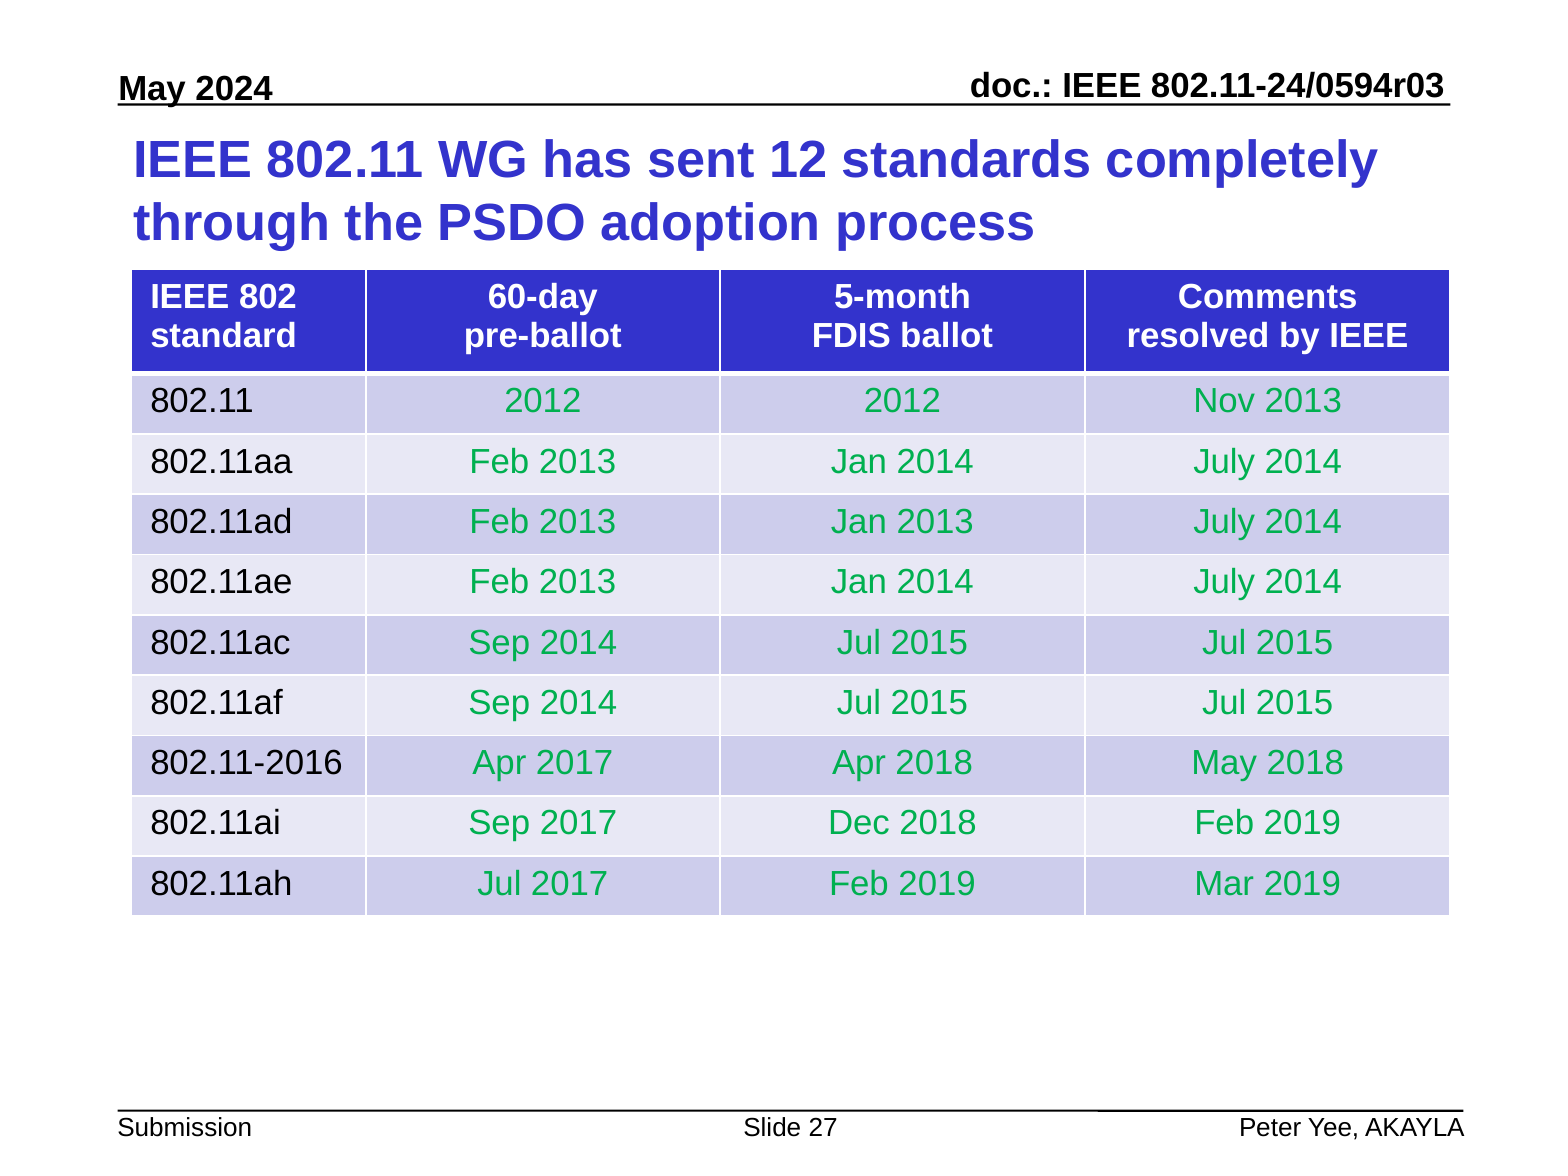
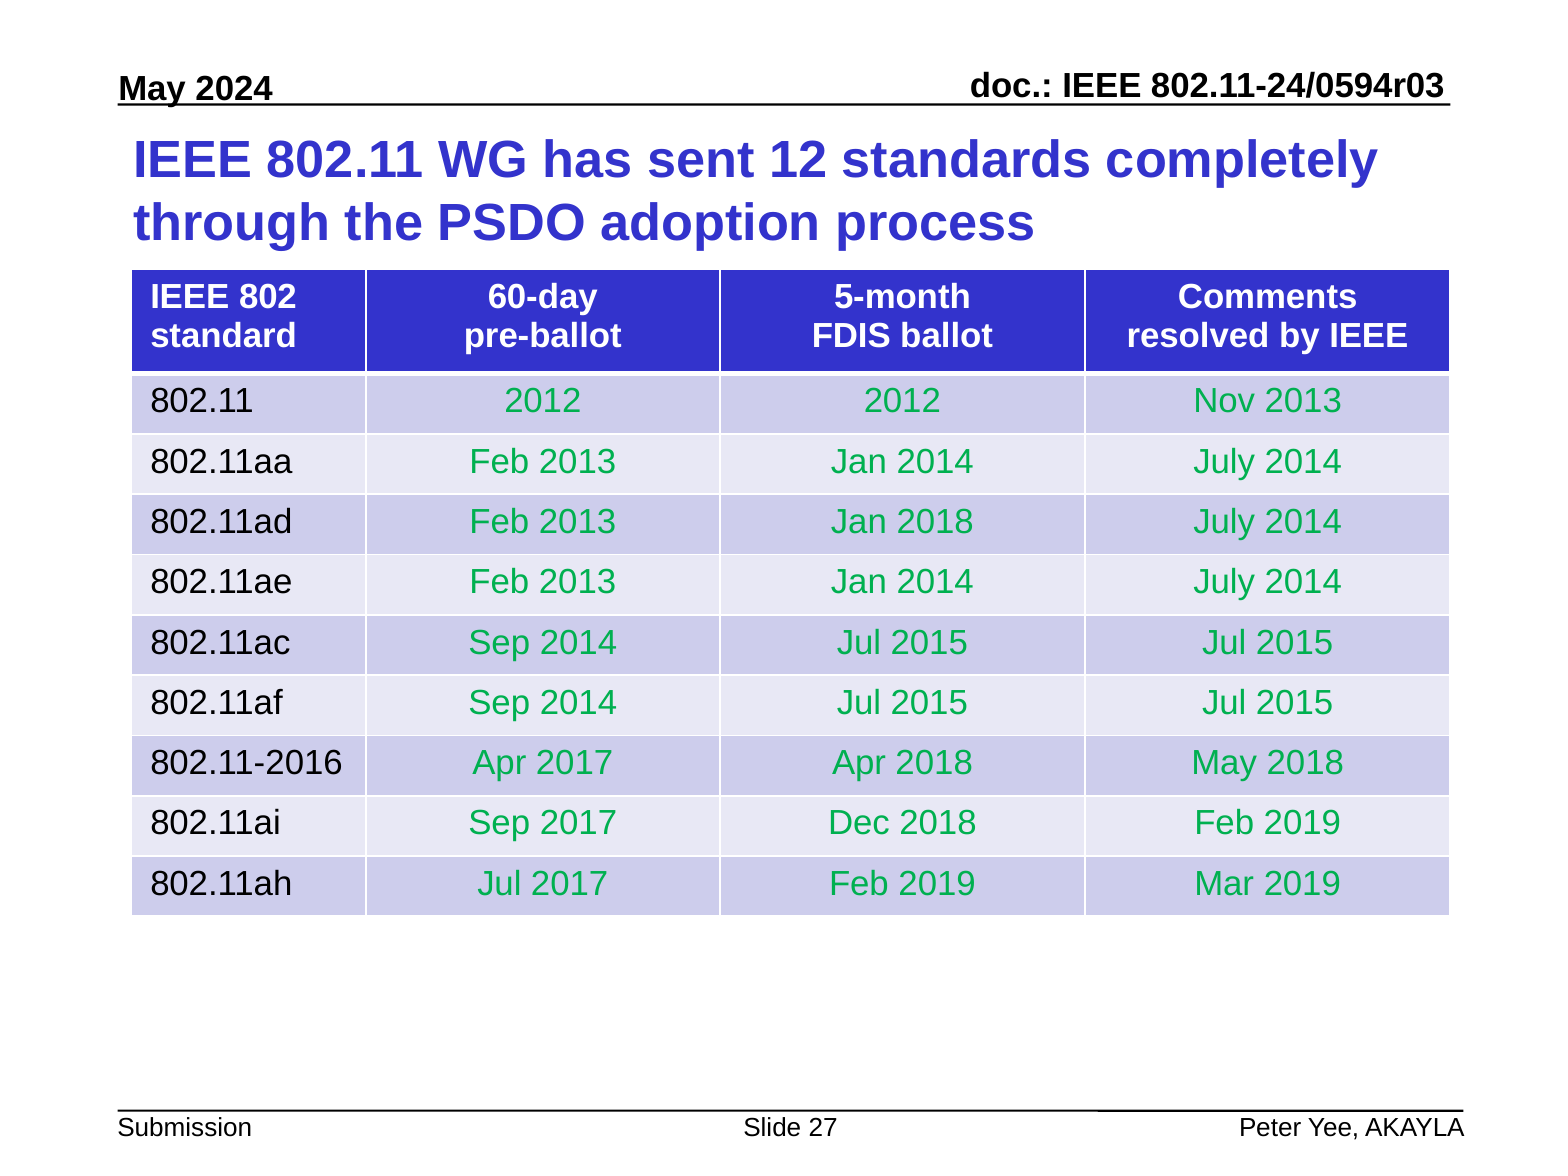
Jan 2013: 2013 -> 2018
